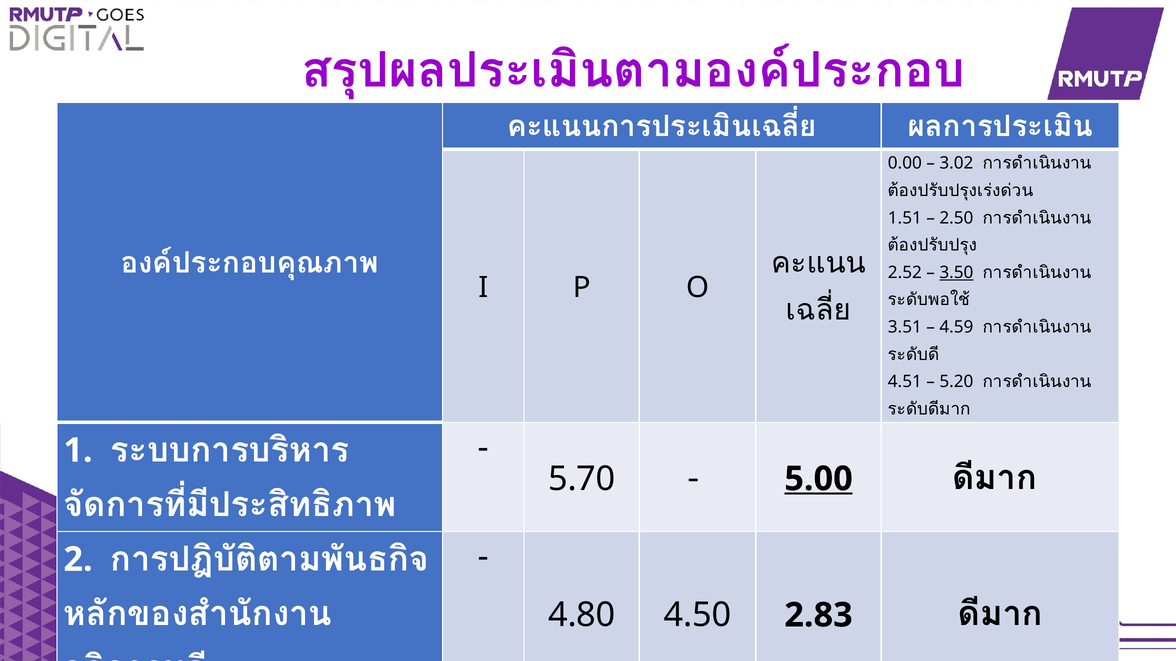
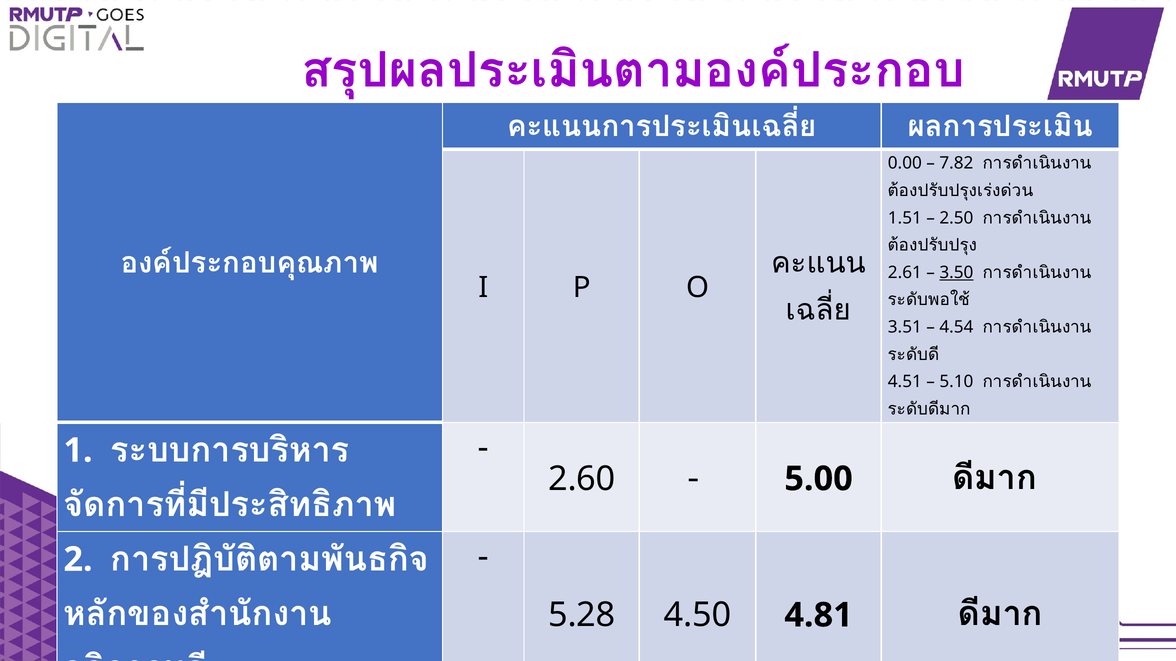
3.02: 3.02 -> 7.82
2.52: 2.52 -> 2.61
4.59: 4.59 -> 4.54
5.20: 5.20 -> 5.10
5.70: 5.70 -> 2.60
5.00 at (819, 479) underline: present -> none
4.80: 4.80 -> 5.28
2.83: 2.83 -> 4.81
